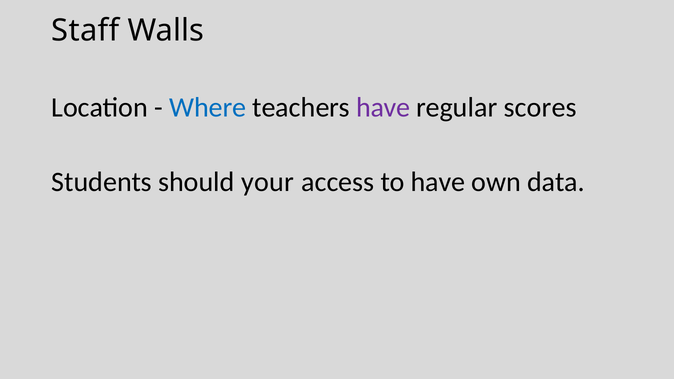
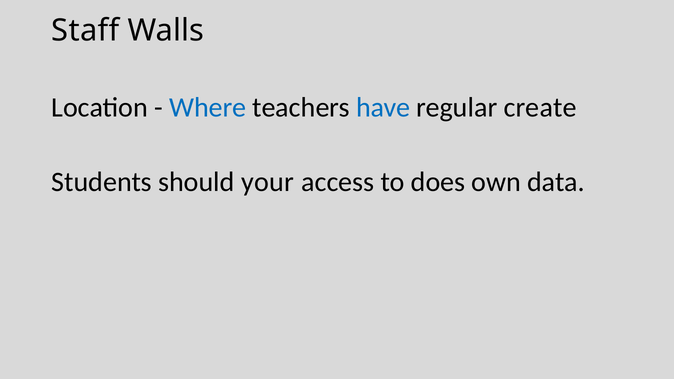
have at (383, 108) colour: purple -> blue
scores: scores -> create
to have: have -> does
